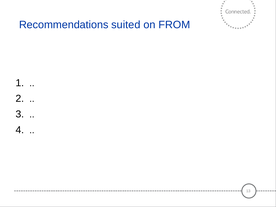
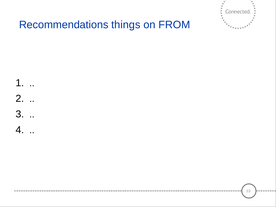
suited: suited -> things
